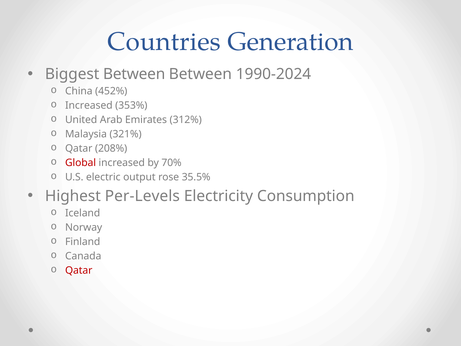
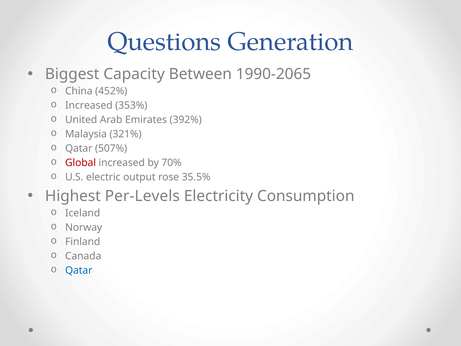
Countries: Countries -> Questions
Biggest Between: Between -> Capacity
1990-2024: 1990-2024 -> 1990-2065
312%: 312% -> 392%
208%: 208% -> 507%
Qatar at (79, 270) colour: red -> blue
